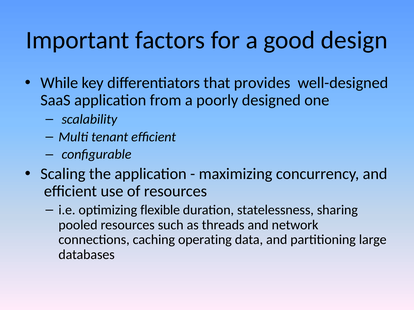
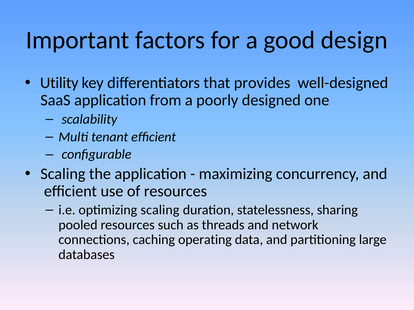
While: While -> Utility
optimizing flexible: flexible -> scaling
